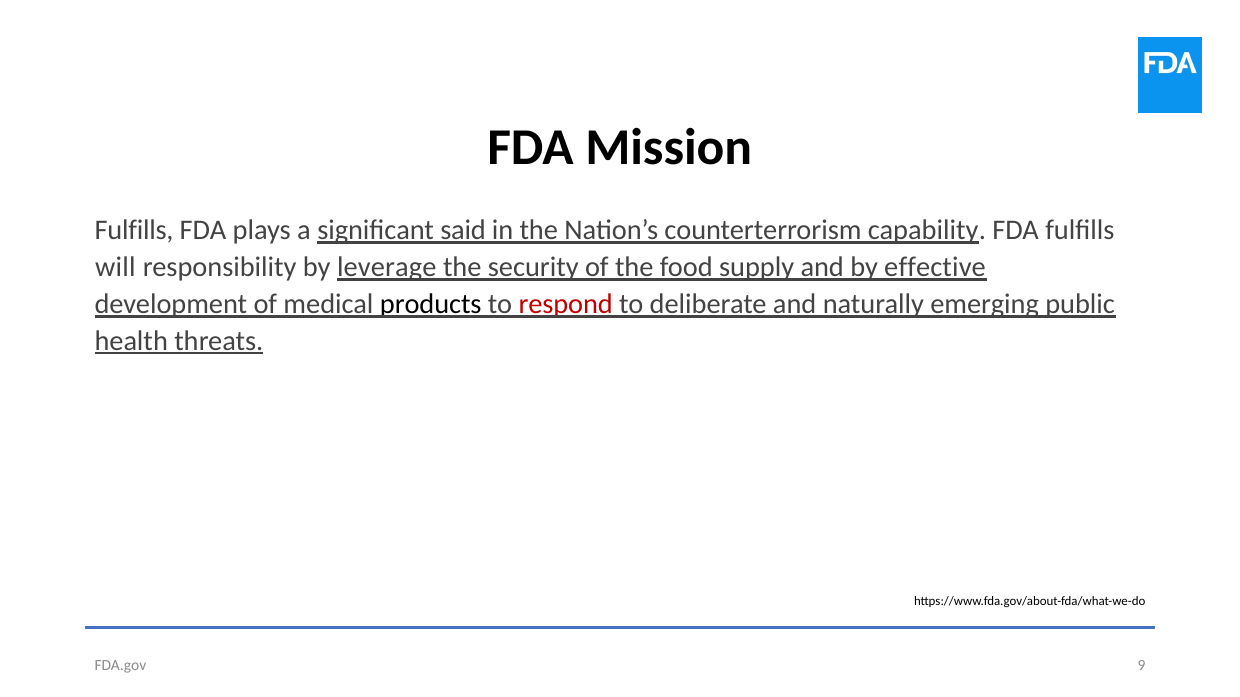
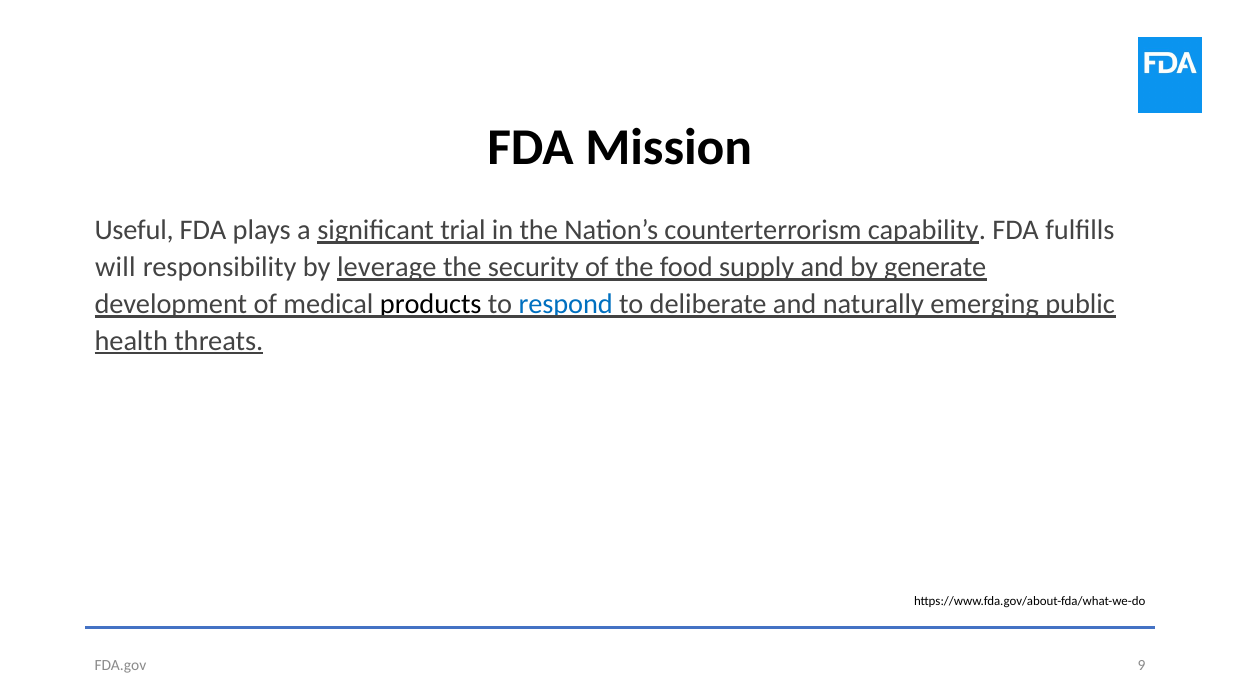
Fulfills at (134, 231): Fulfills -> Useful
said: said -> trial
effective: effective -> generate
respond colour: red -> blue
